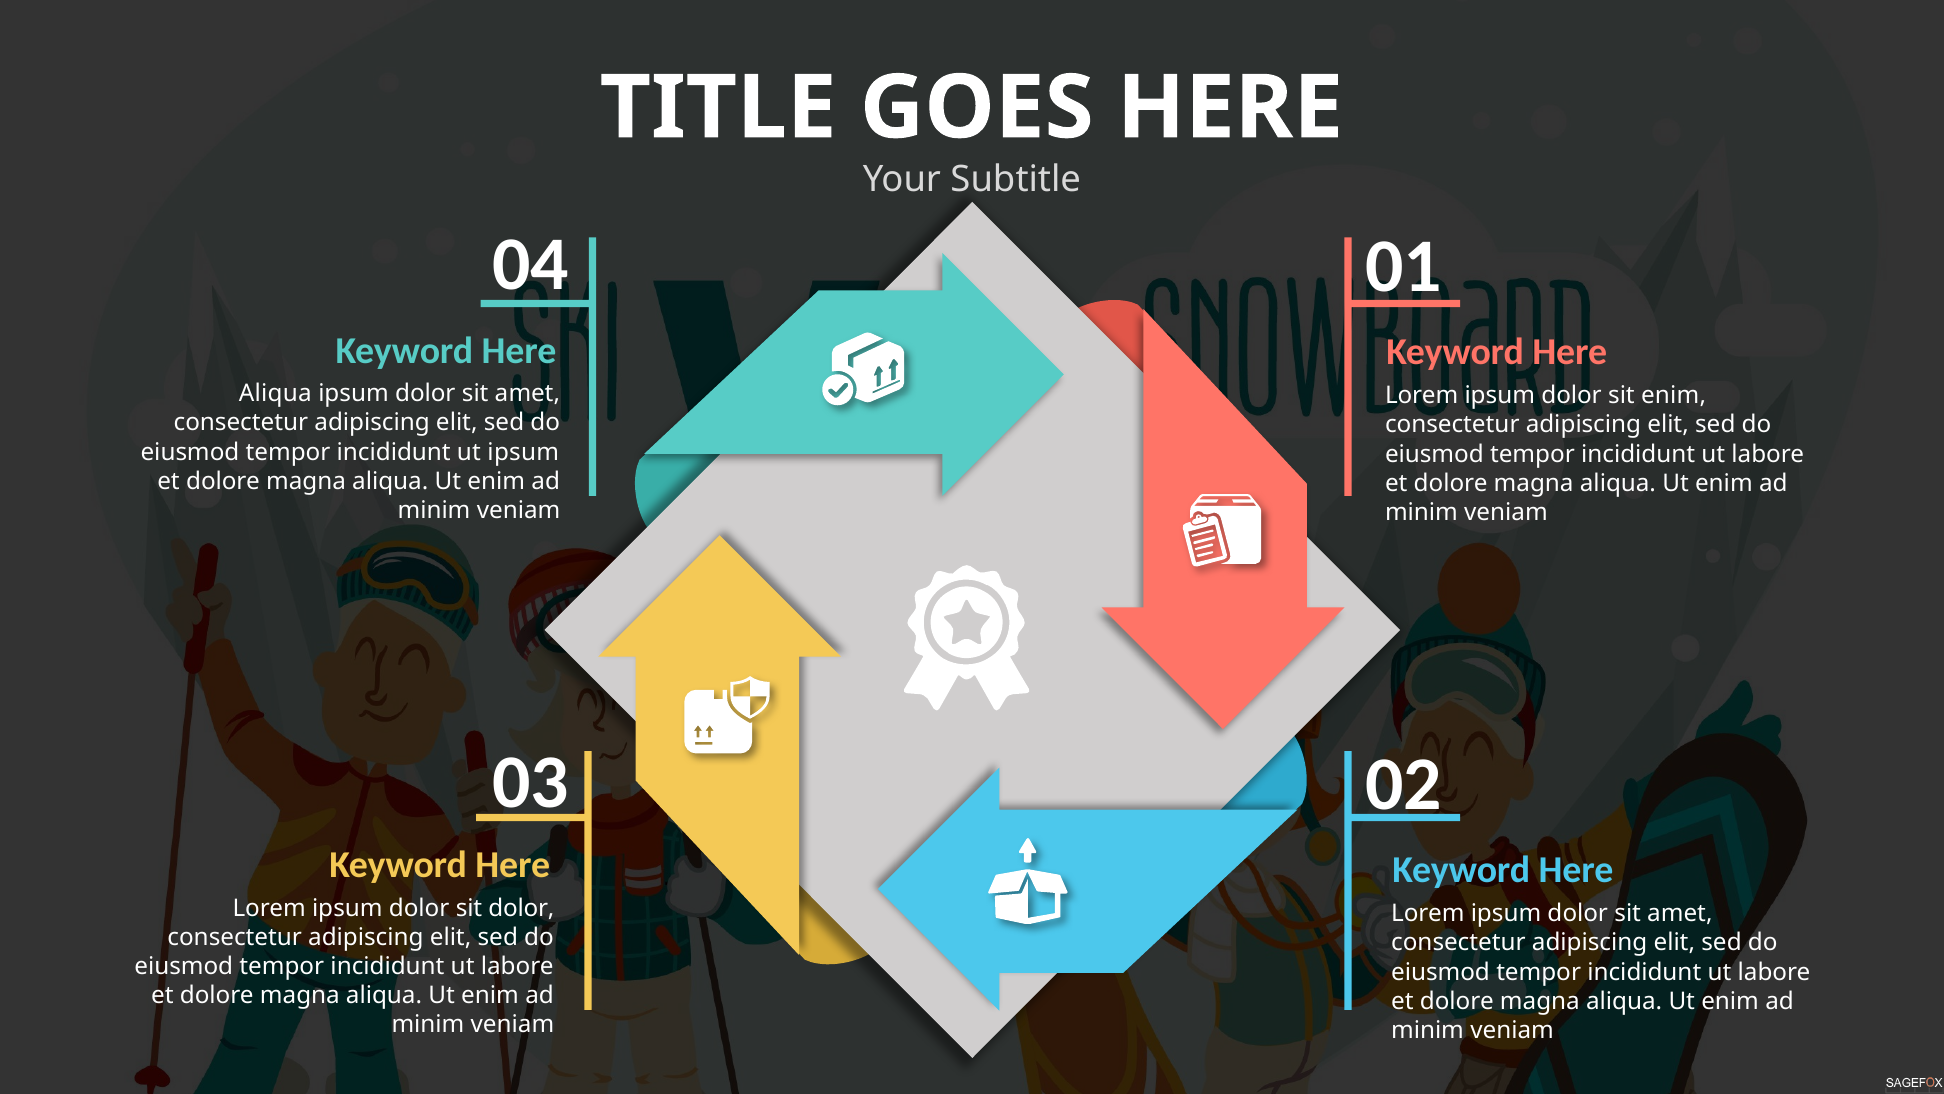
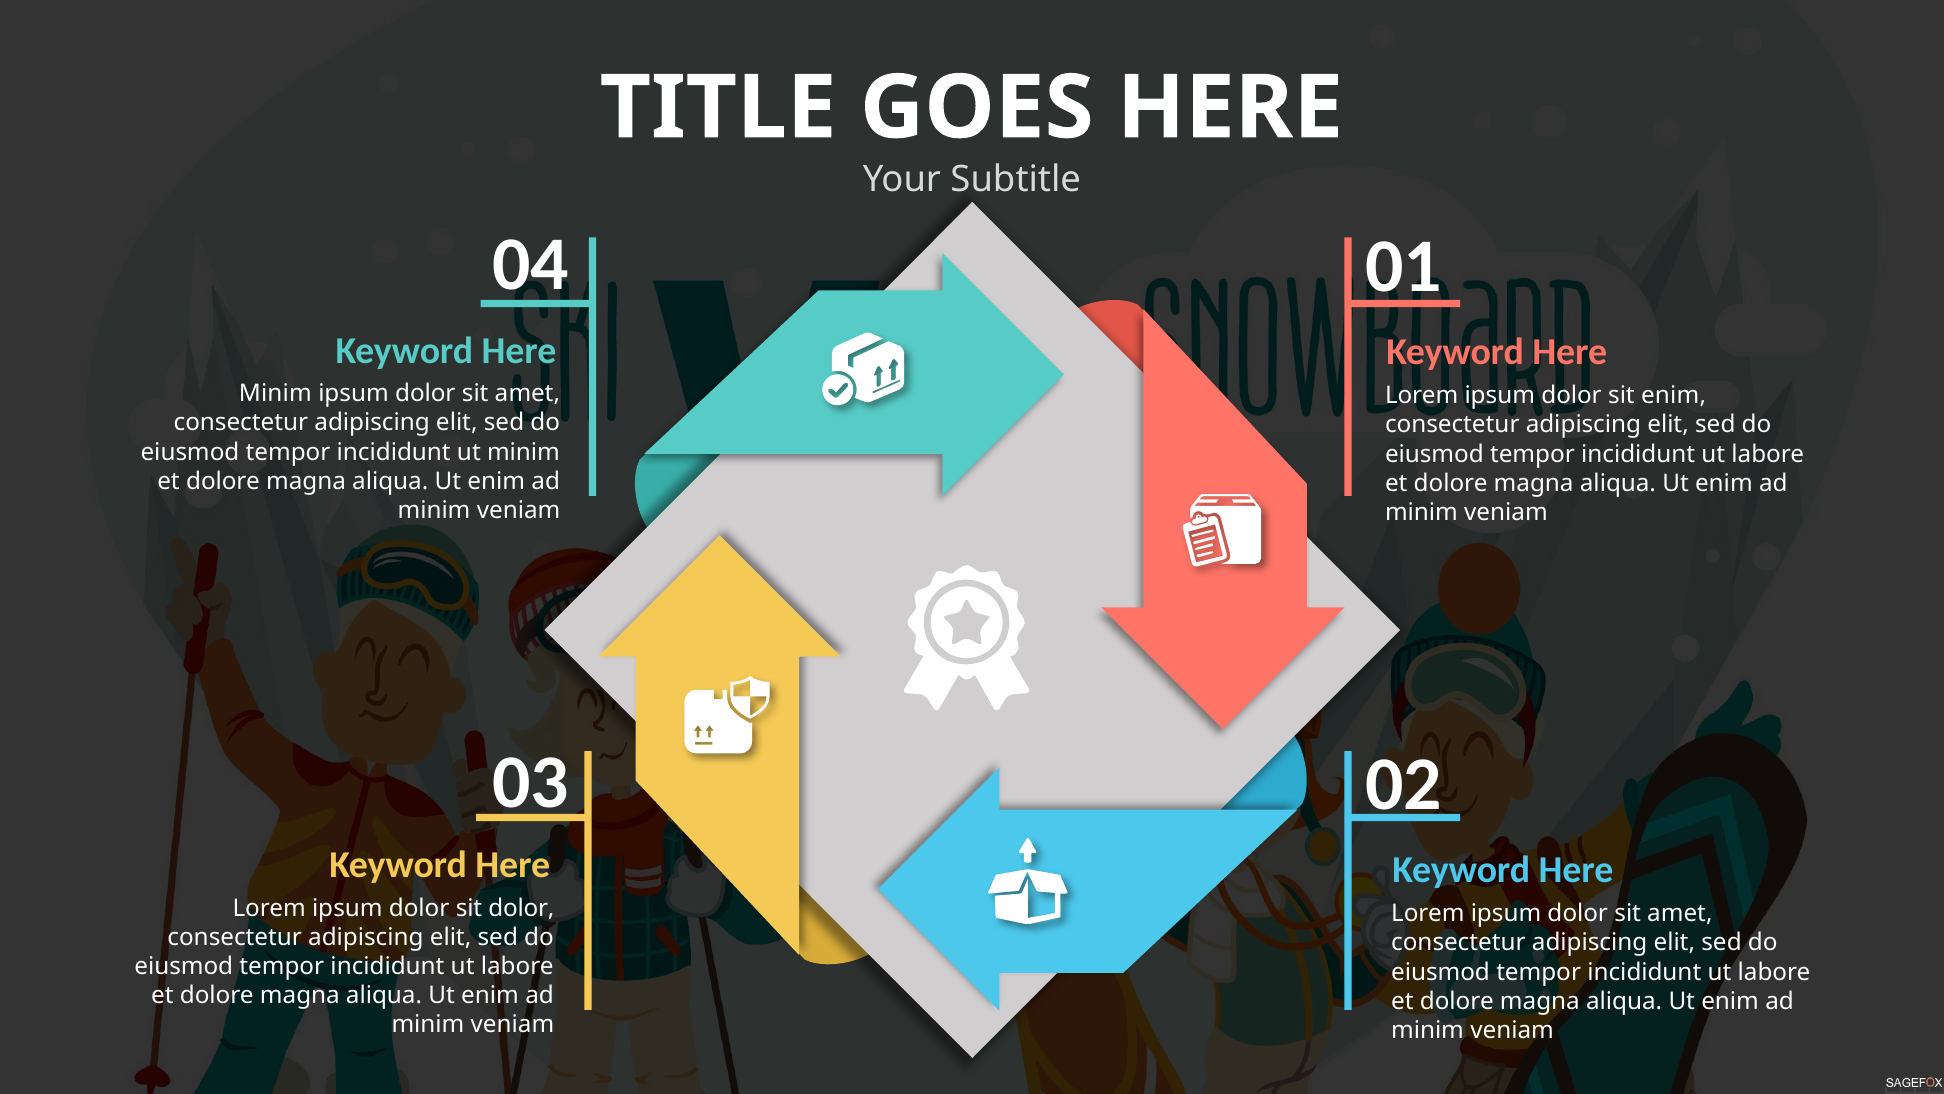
Aliqua at (275, 394): Aliqua -> Minim
ut ipsum: ipsum -> minim
